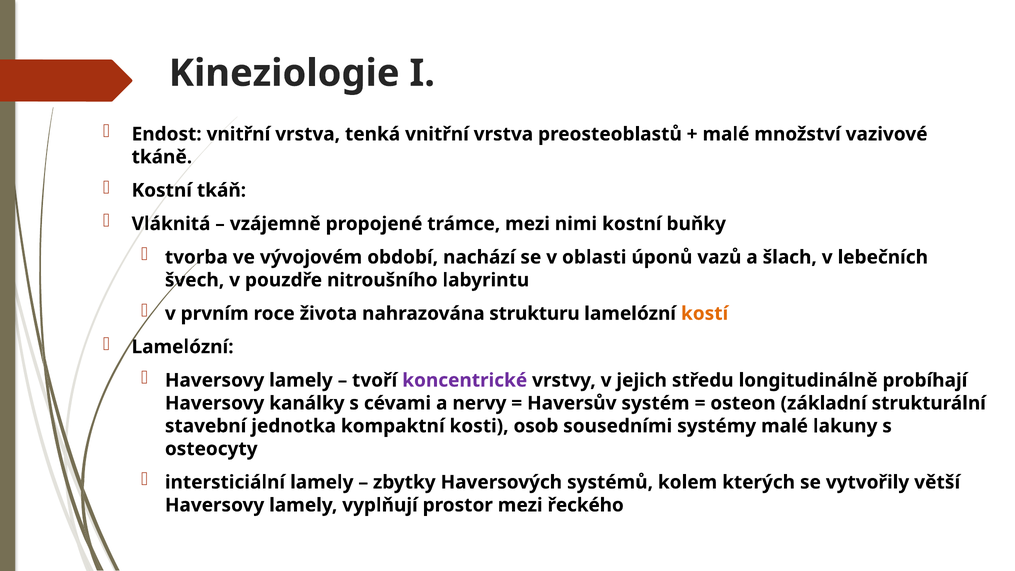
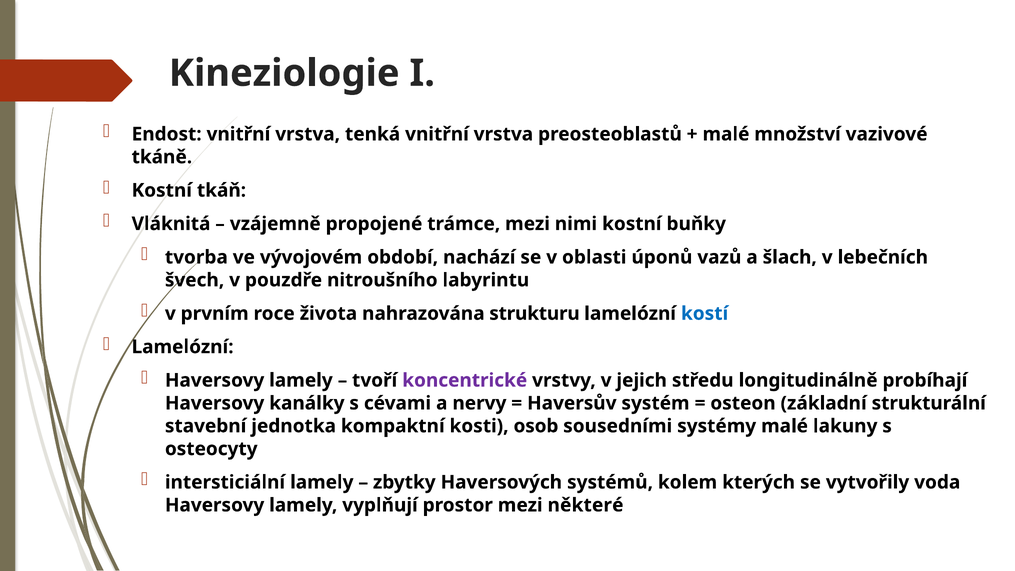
kostí colour: orange -> blue
větší: větší -> voda
řeckého: řeckého -> některé
